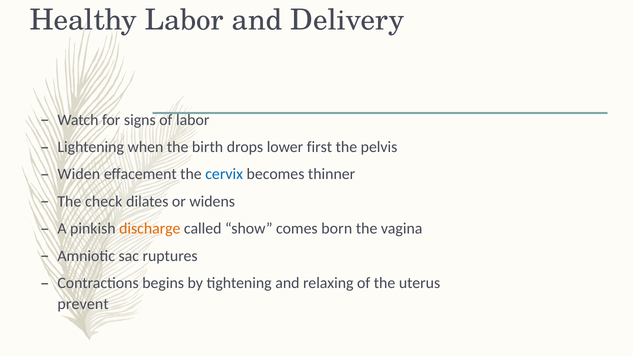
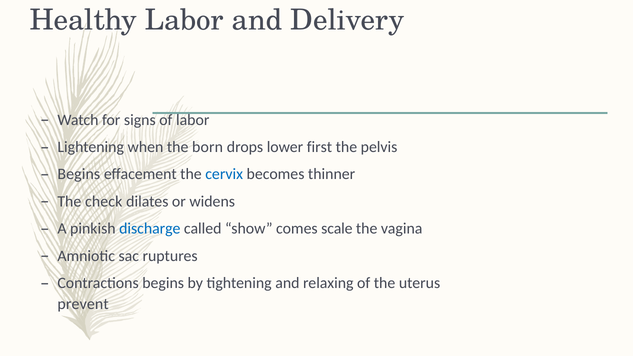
birth: birth -> born
Widen at (79, 174): Widen -> Begins
discharge colour: orange -> blue
born: born -> scale
